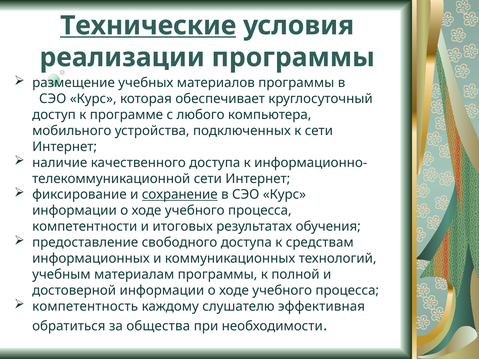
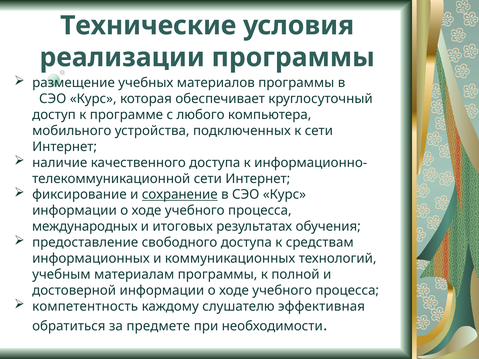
Технические underline: present -> none
компетентности: компетентности -> международных
общества: общества -> предмете
